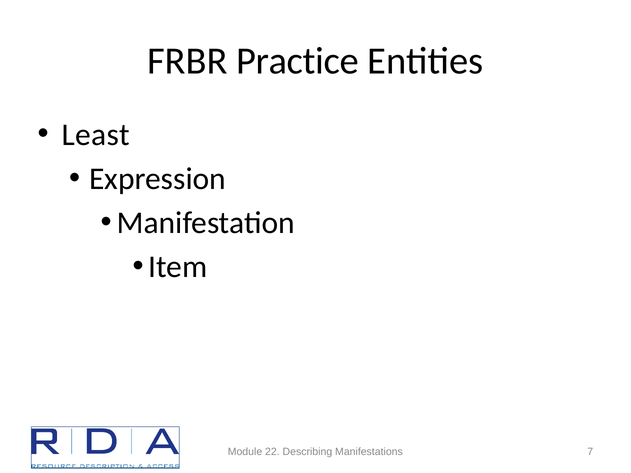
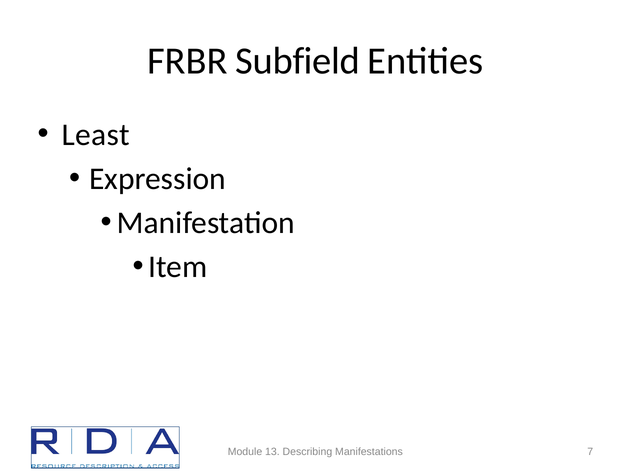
Practice: Practice -> Subfield
22: 22 -> 13
